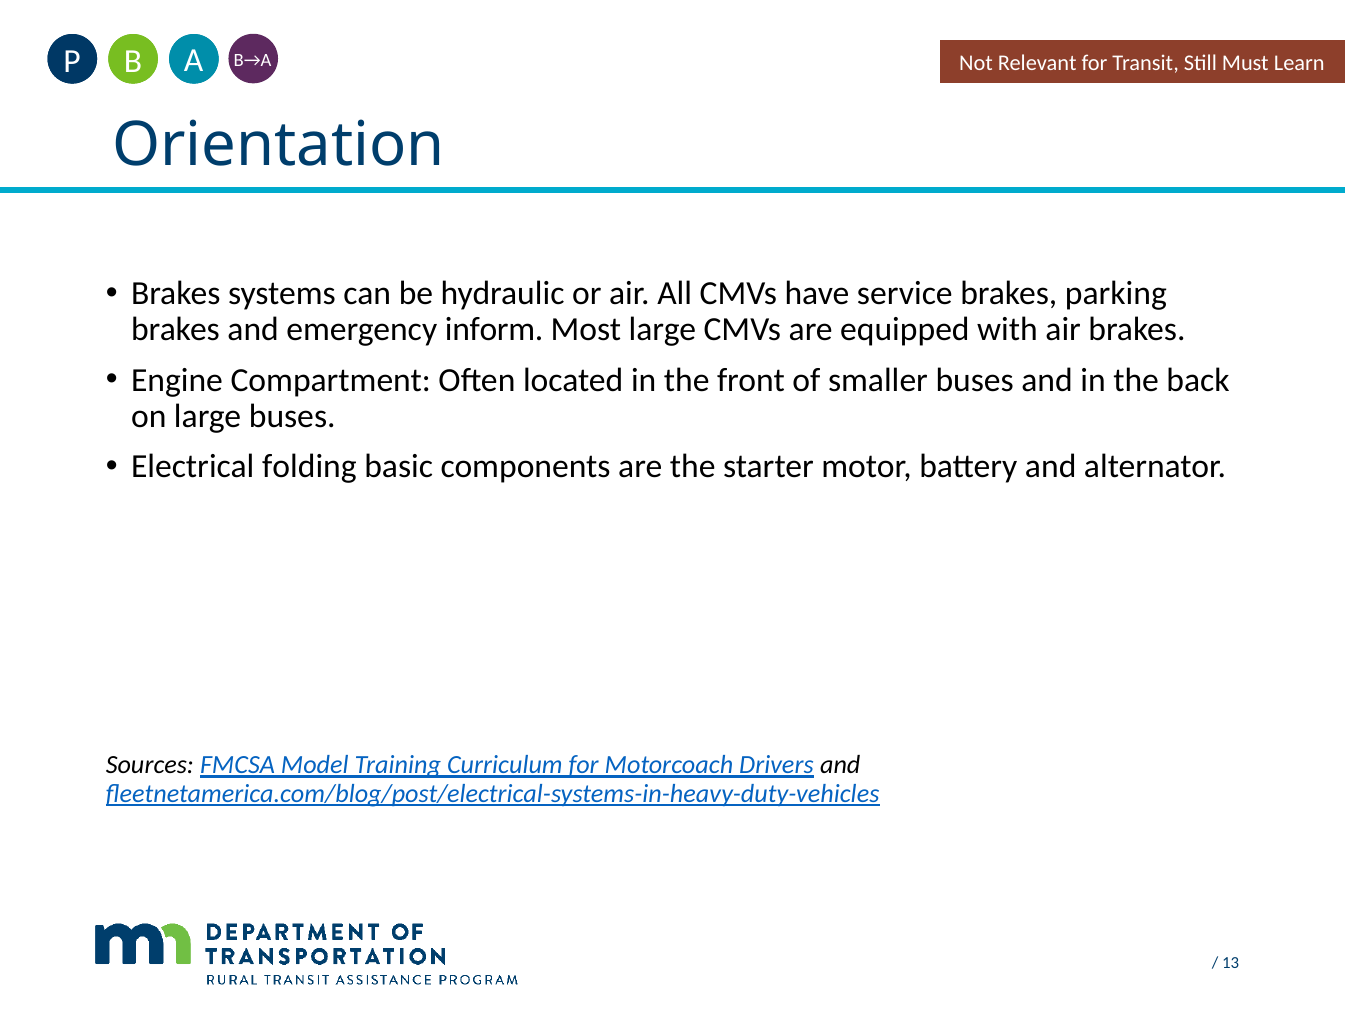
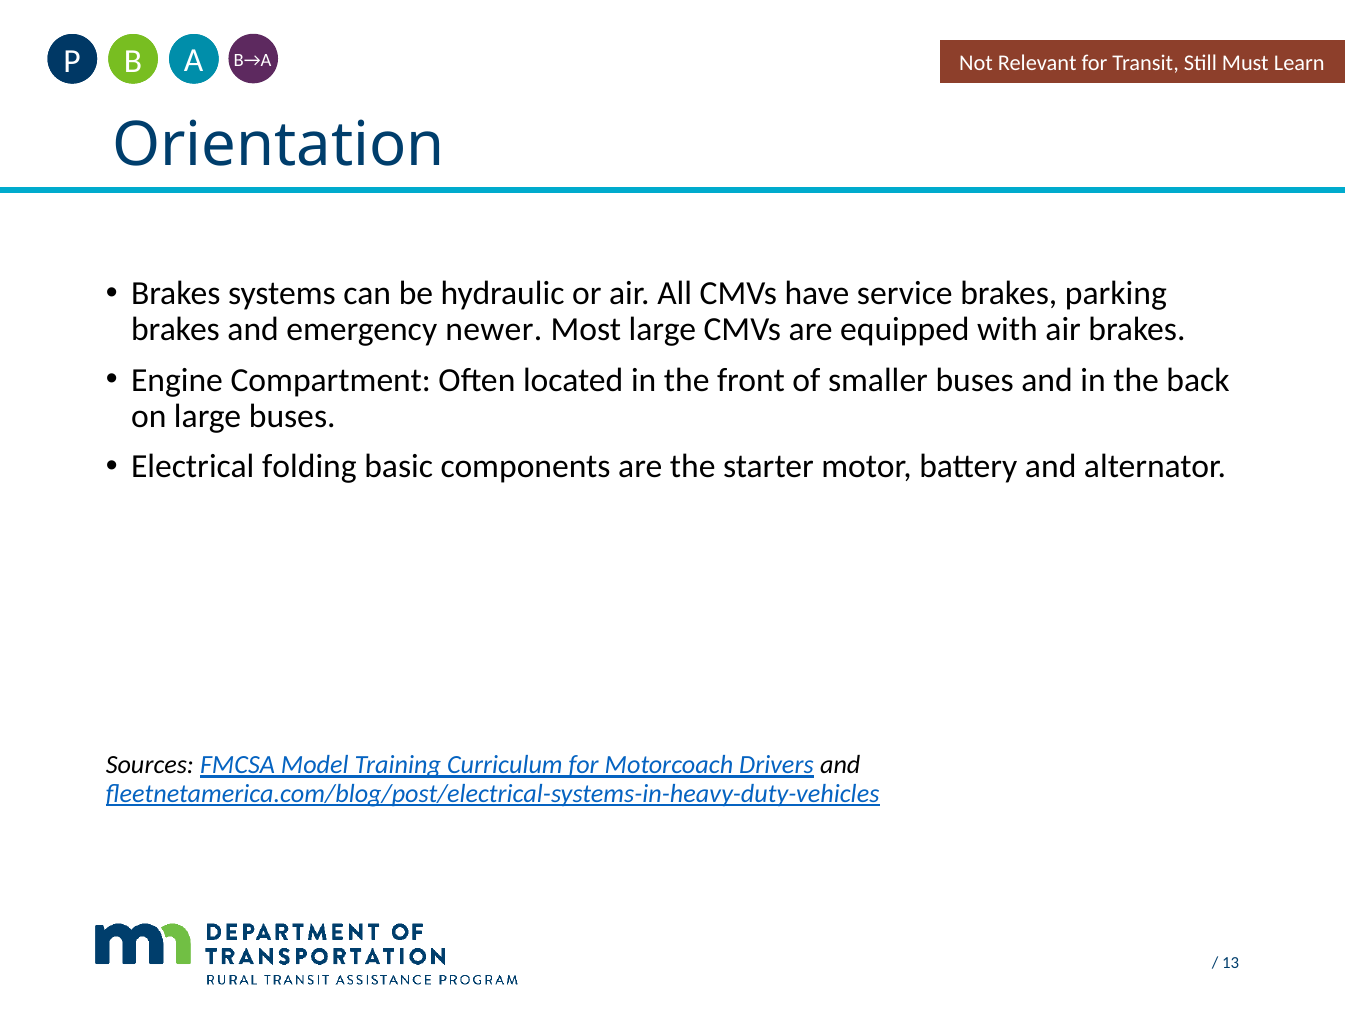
inform: inform -> newer
